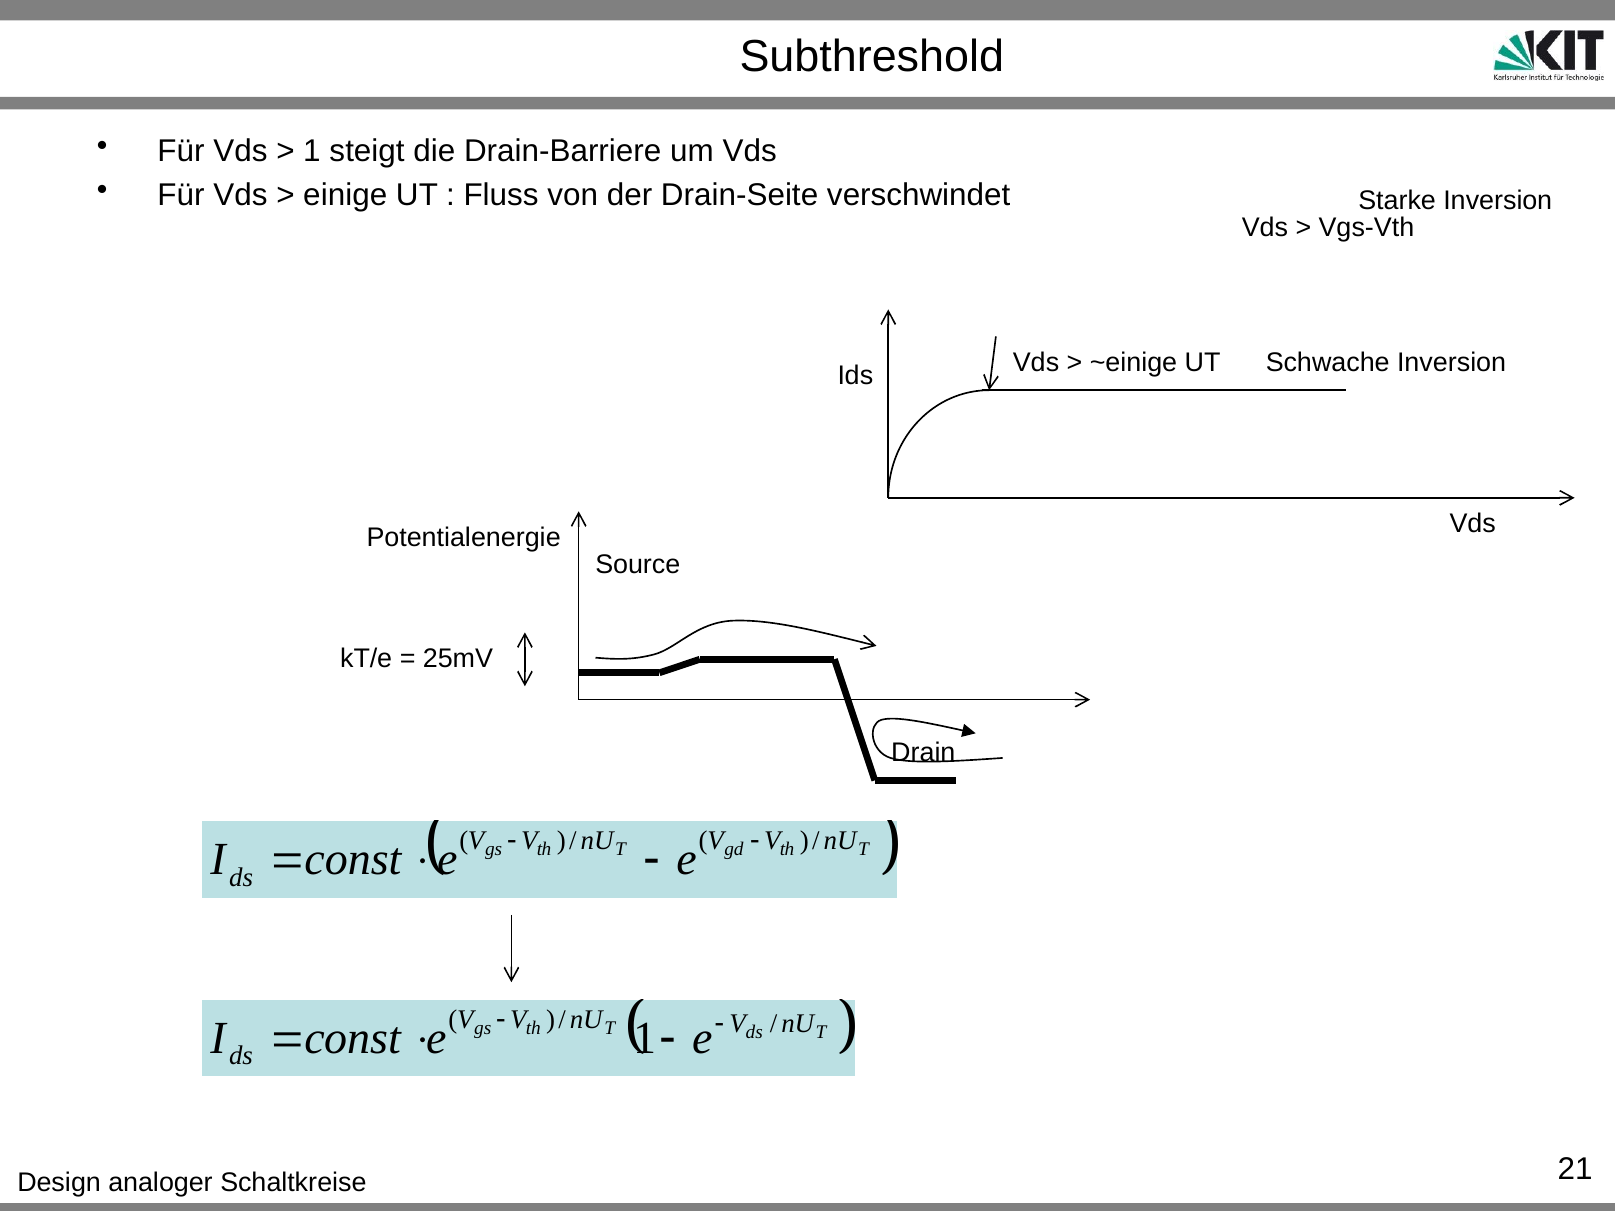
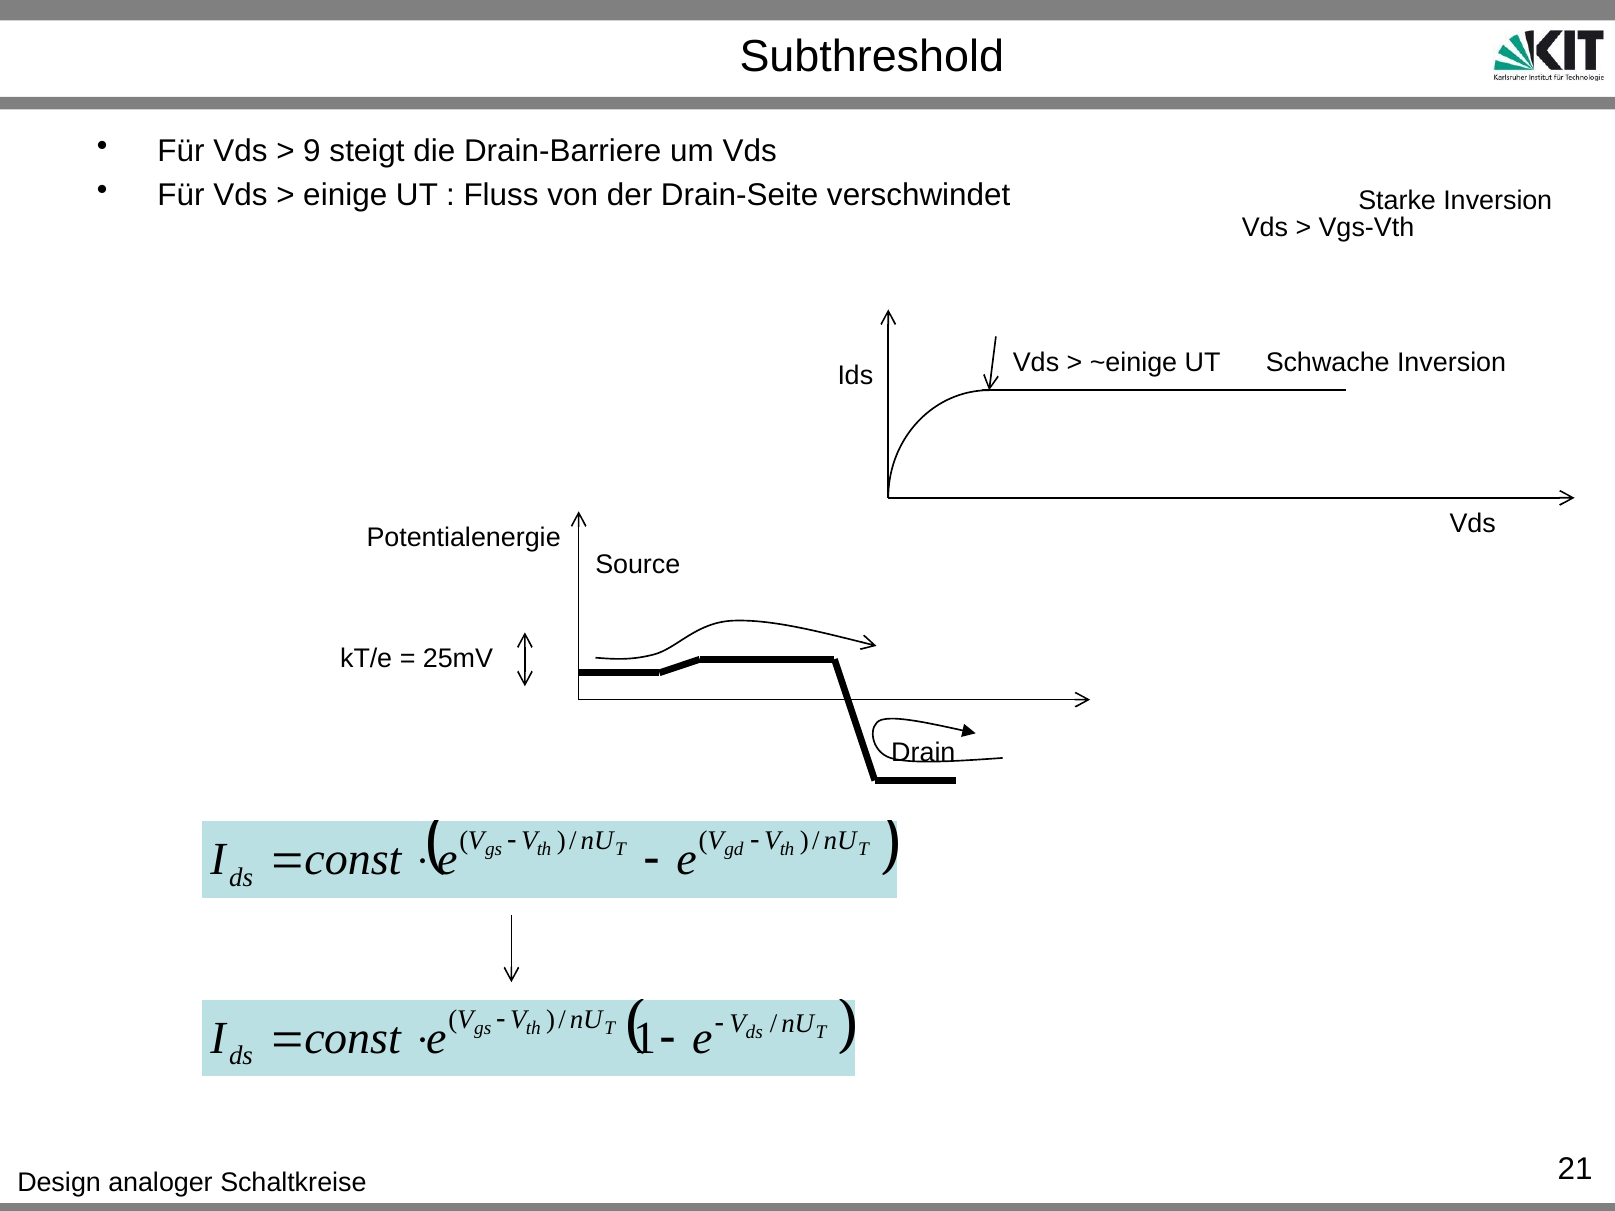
1 at (312, 151): 1 -> 9
